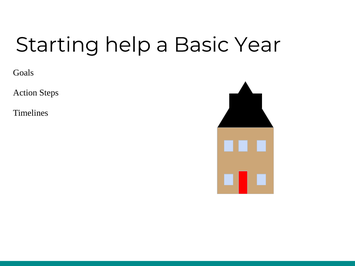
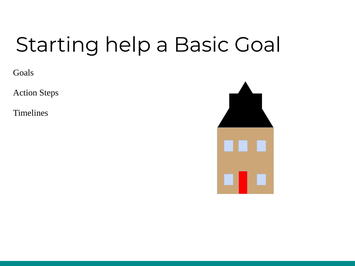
Year: Year -> Goal
